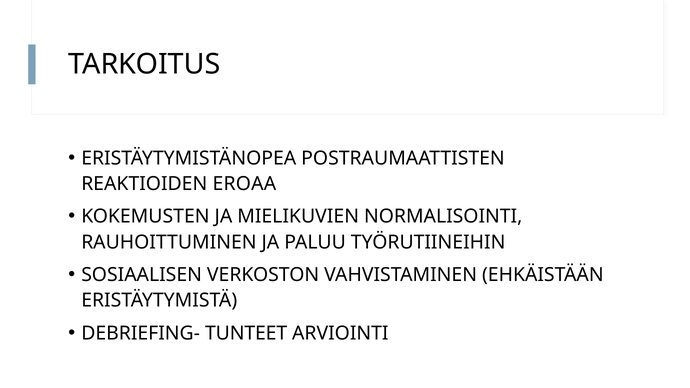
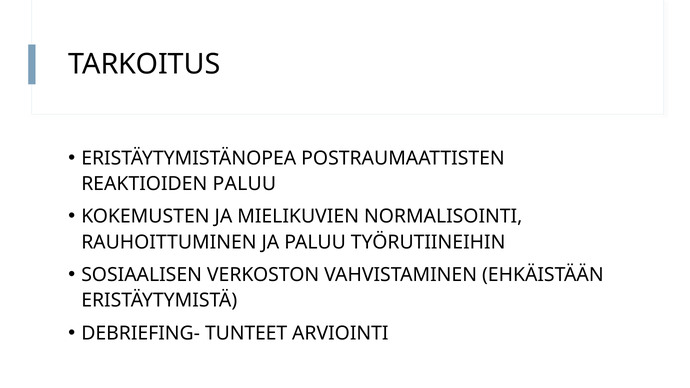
REAKTIOIDEN EROAA: EROAA -> PALUU
